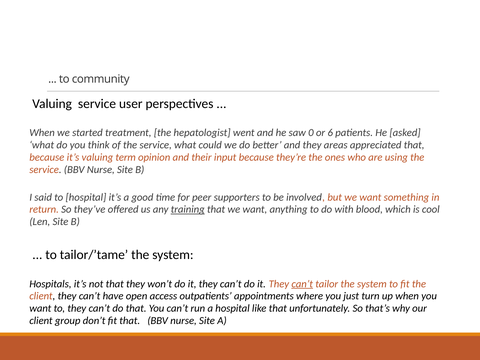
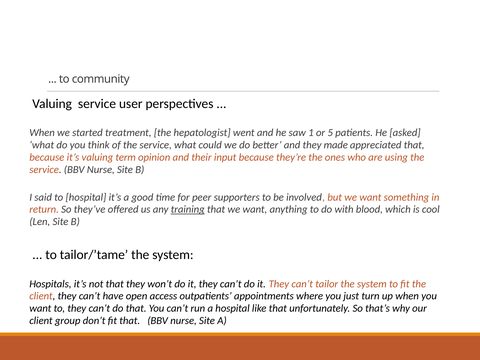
0: 0 -> 1
6: 6 -> 5
areas: areas -> made
can’t at (302, 284) underline: present -> none
